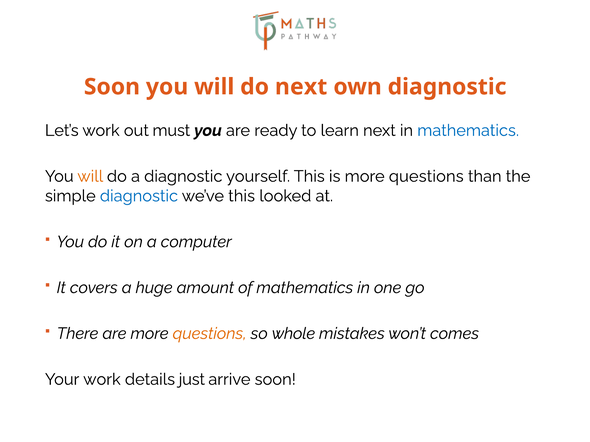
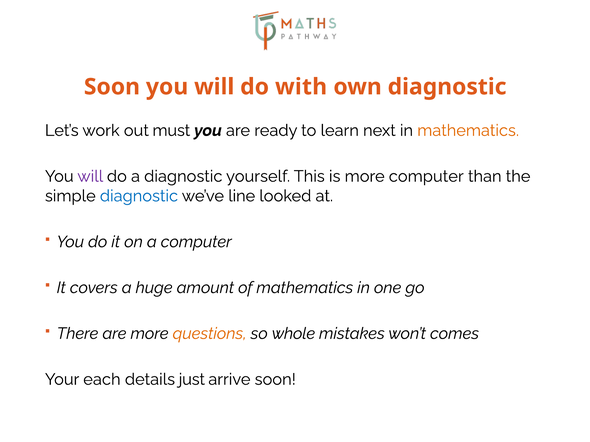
do next: next -> with
mathematics at (468, 131) colour: blue -> orange
will at (90, 177) colour: orange -> purple
is more questions: questions -> computer
we’ve this: this -> line
Your work: work -> each
